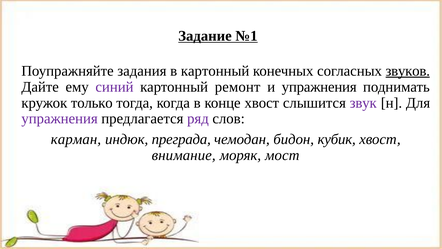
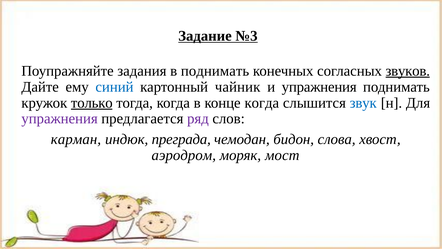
№1: №1 -> №3
в картонный: картонный -> поднимать
синий colour: purple -> blue
ремонт: ремонт -> чайник
только underline: none -> present
конце хвост: хвост -> когда
звук colour: purple -> blue
кубик: кубик -> слова
внимание: внимание -> аэродром
